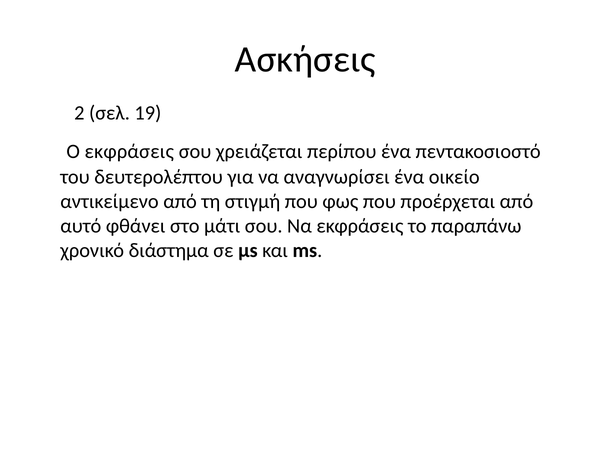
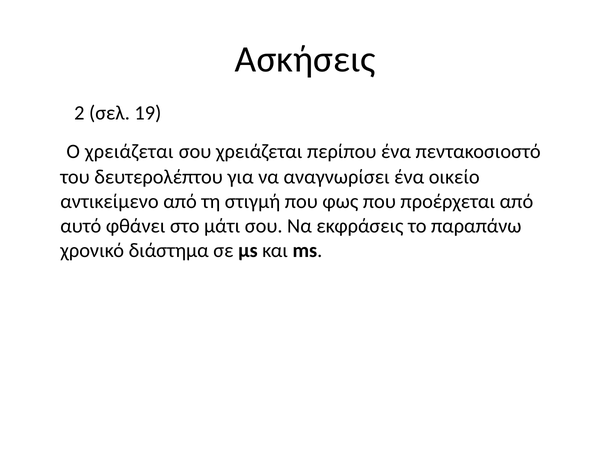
Ο εκφράσεις: εκφράσεις -> χρειάζεται
